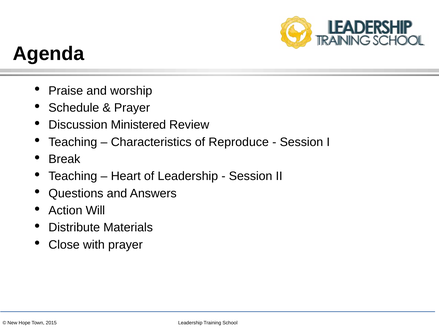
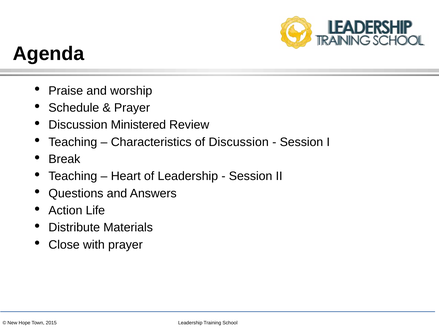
of Reproduce: Reproduce -> Discussion
Will: Will -> Life
